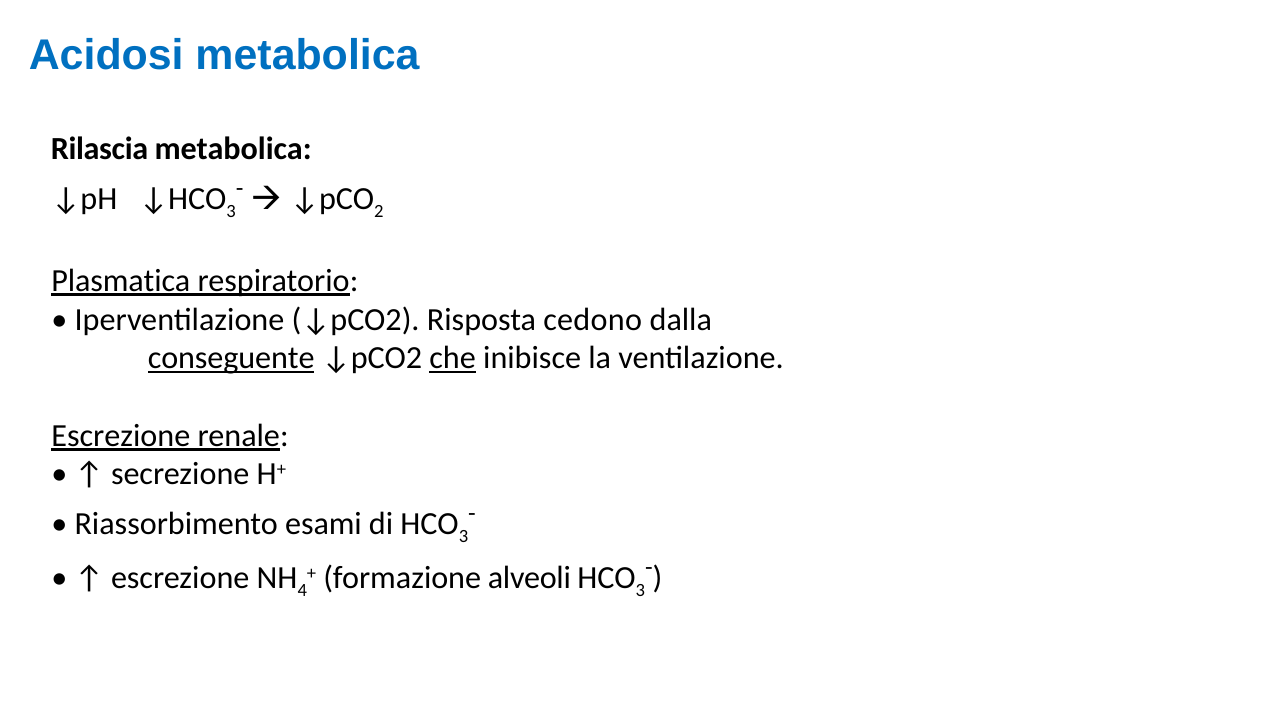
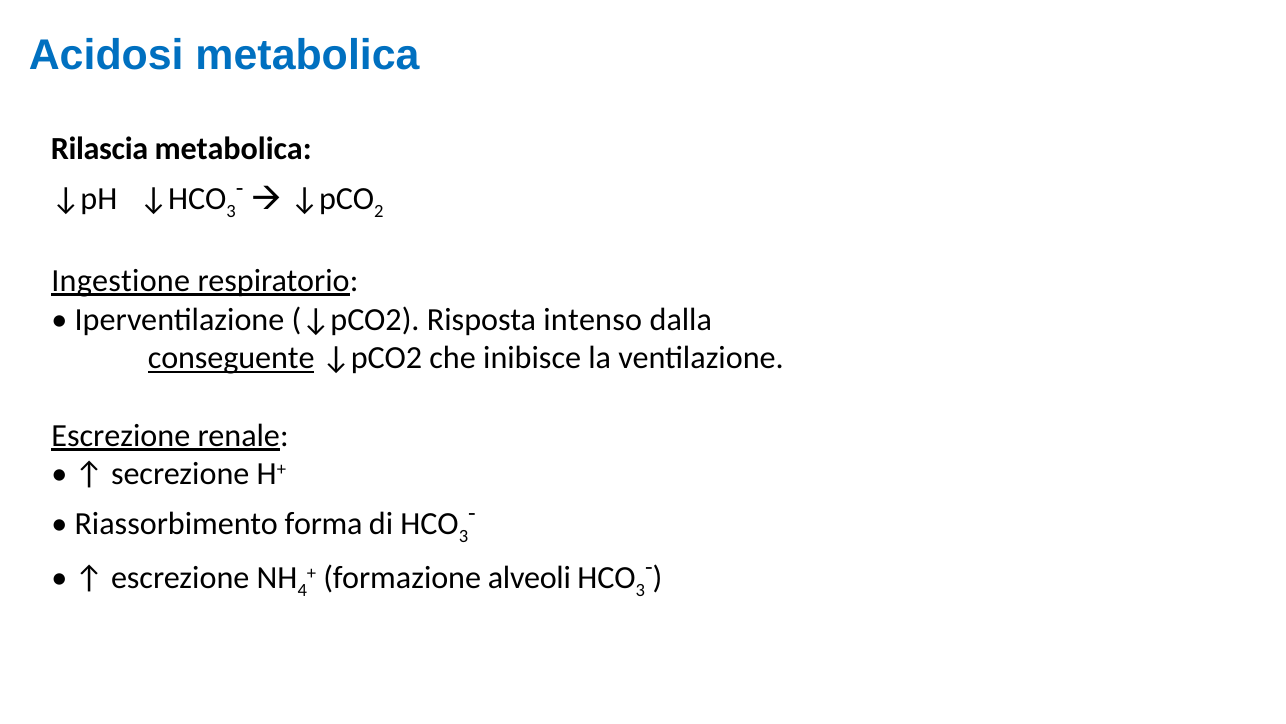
Plasmatica: Plasmatica -> Ingestione
cedono: cedono -> intenso
che underline: present -> none
esami: esami -> forma
